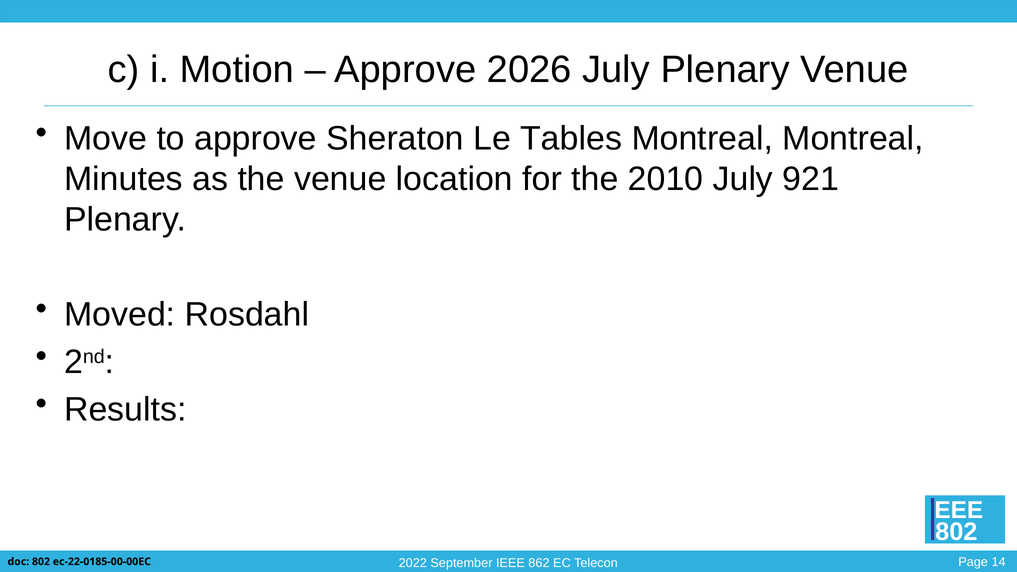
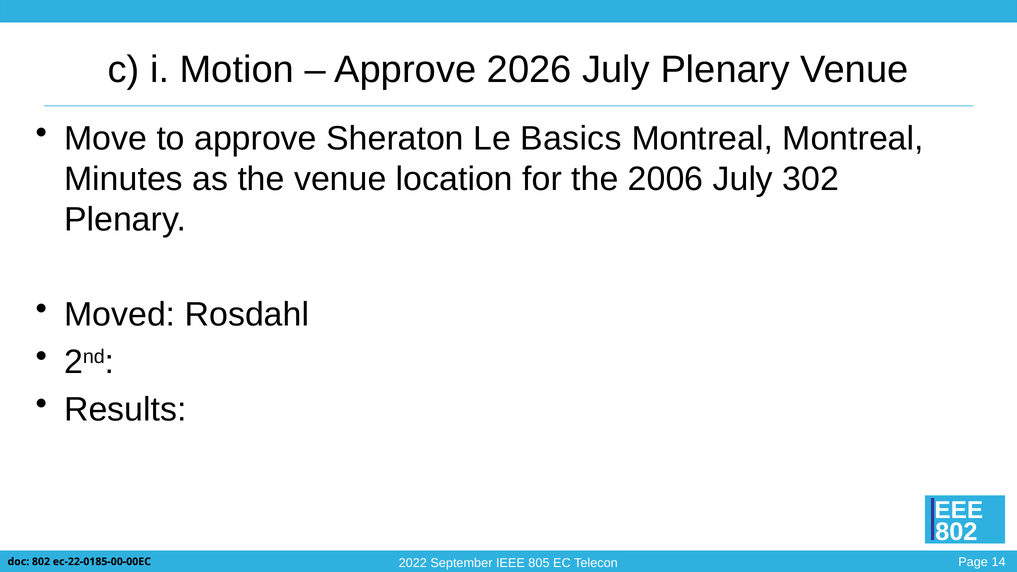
Tables: Tables -> Basics
2010: 2010 -> 2006
921: 921 -> 302
862: 862 -> 805
